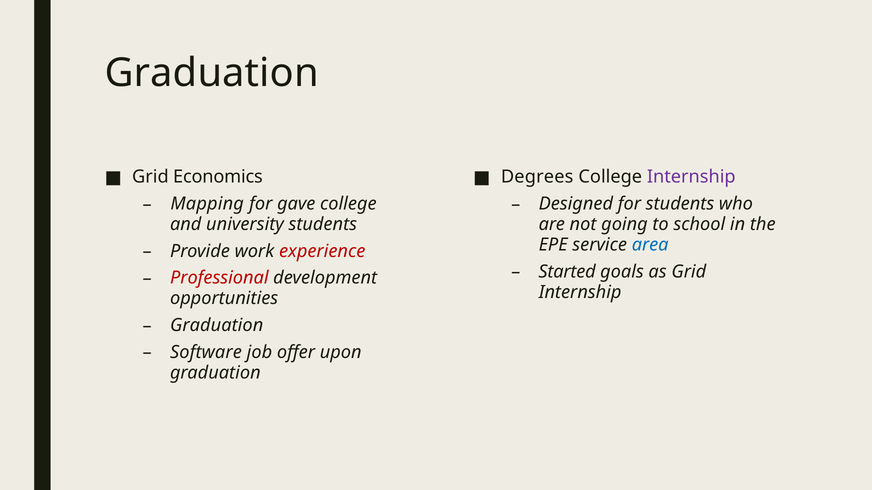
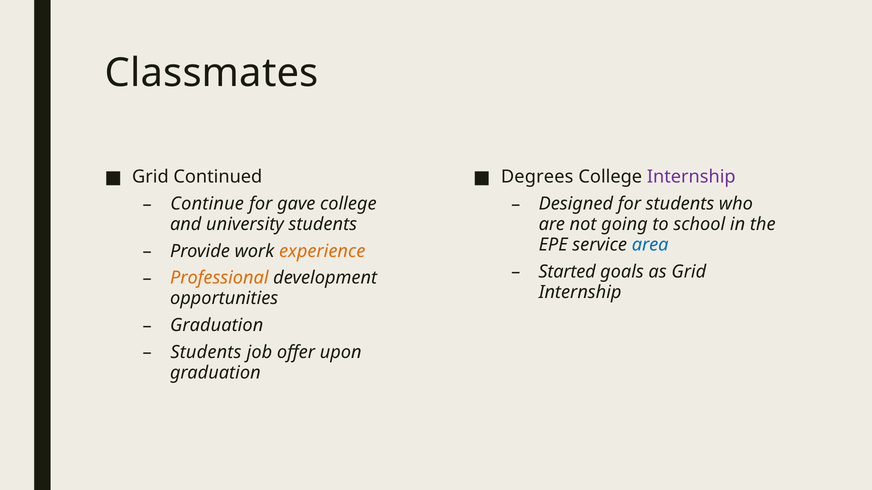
Graduation at (212, 73): Graduation -> Classmates
Economics: Economics -> Continued
Mapping: Mapping -> Continue
experience colour: red -> orange
Professional colour: red -> orange
Software at (206, 352): Software -> Students
